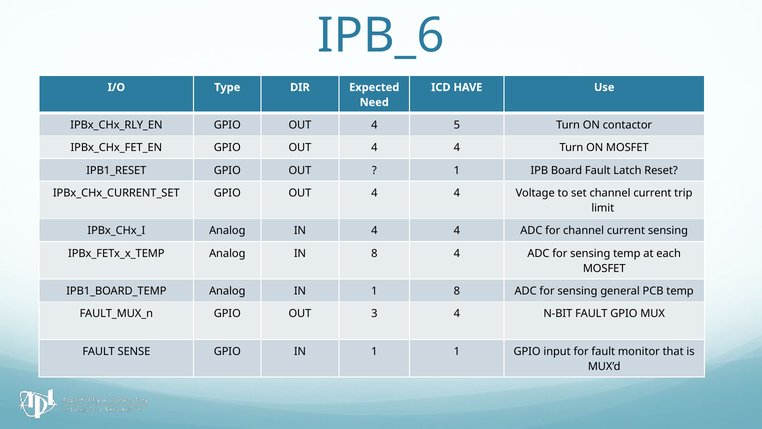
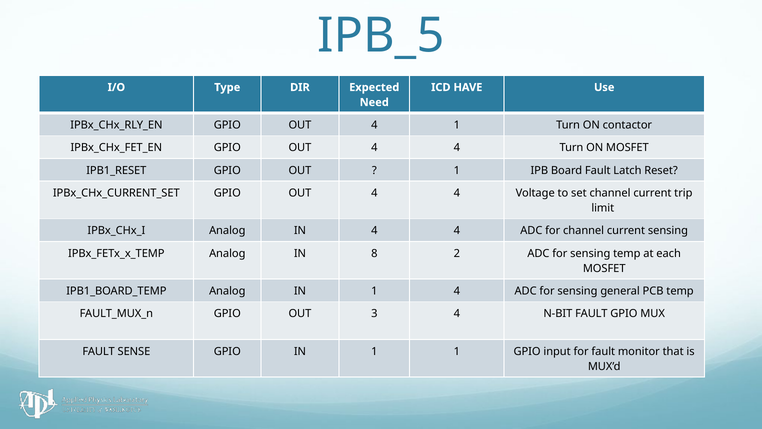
IPB_6: IPB_6 -> IPB_5
4 5: 5 -> 1
8 4: 4 -> 2
1 8: 8 -> 4
